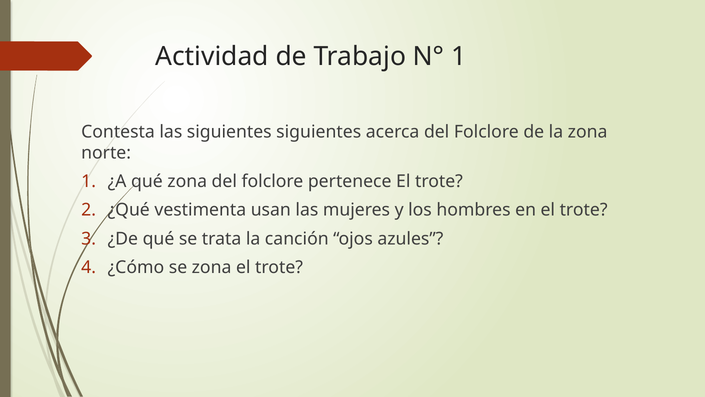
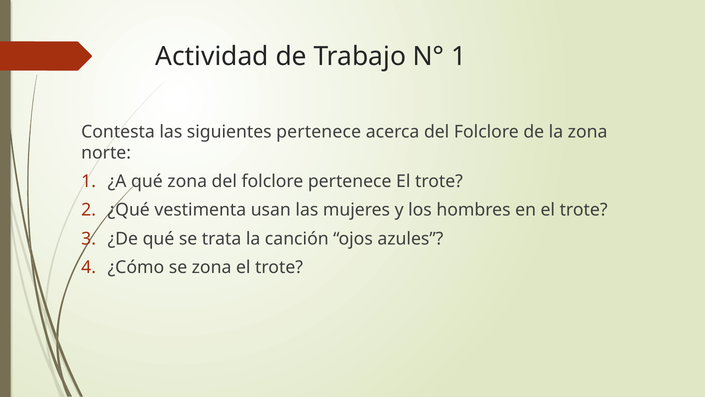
siguientes siguientes: siguientes -> pertenece
